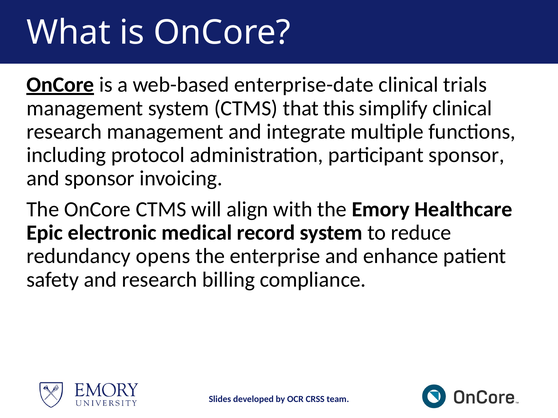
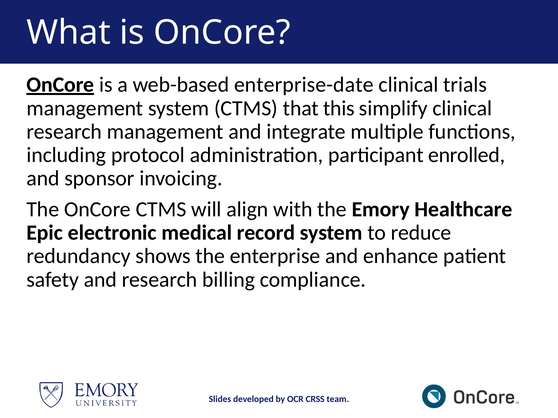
participant sponsor: sponsor -> enrolled
opens: opens -> shows
